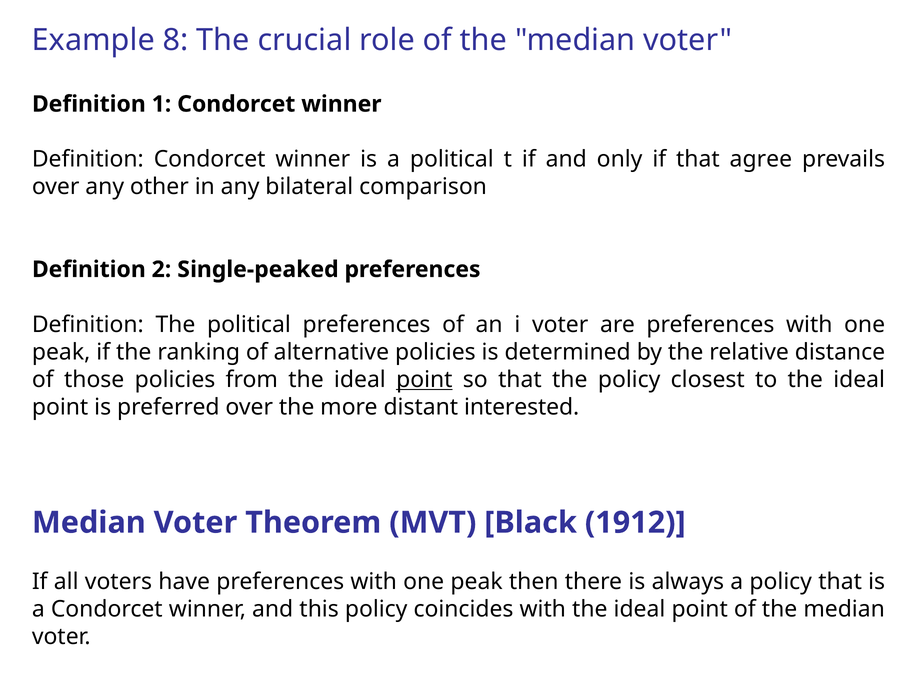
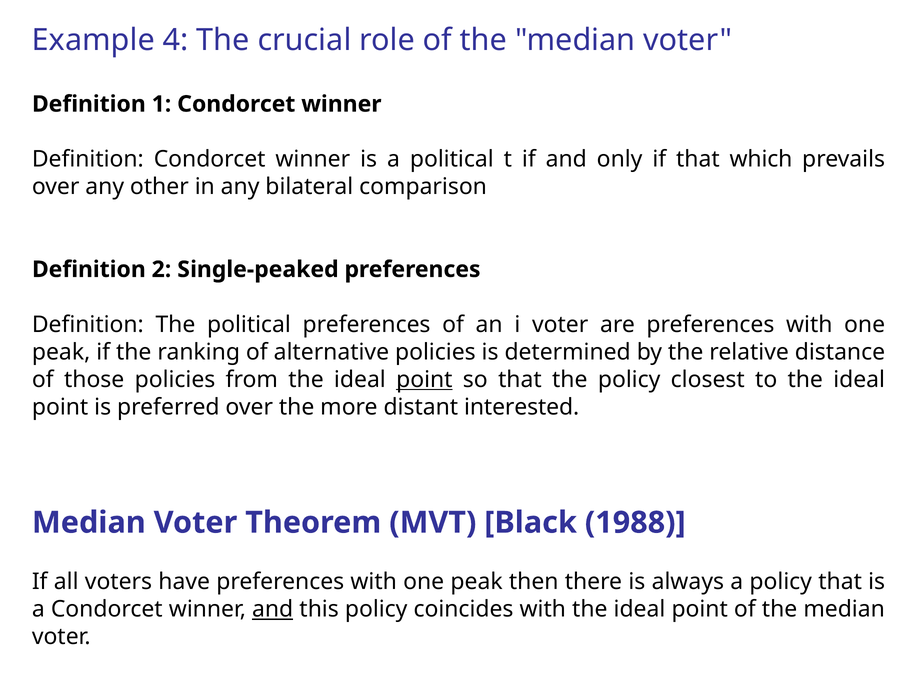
8: 8 -> 4
agree: agree -> which
1912: 1912 -> 1988
and at (273, 609) underline: none -> present
